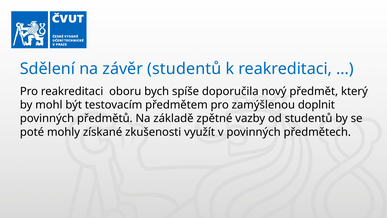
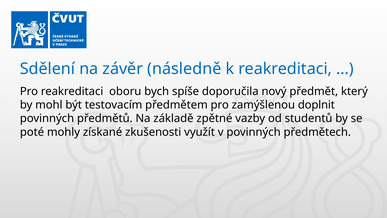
závěr studentů: studentů -> následně
